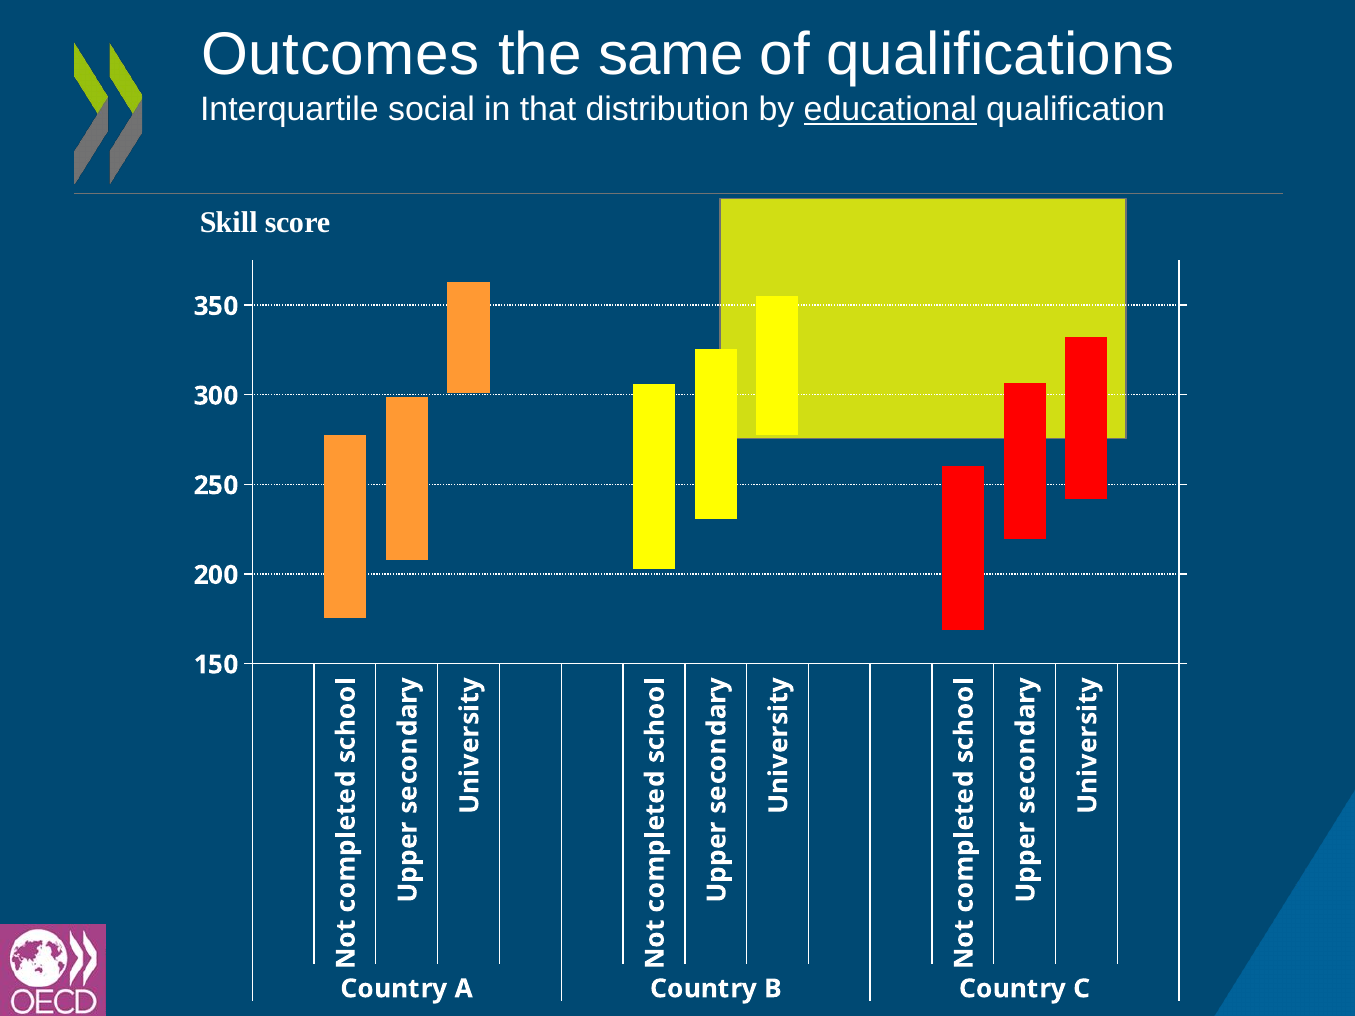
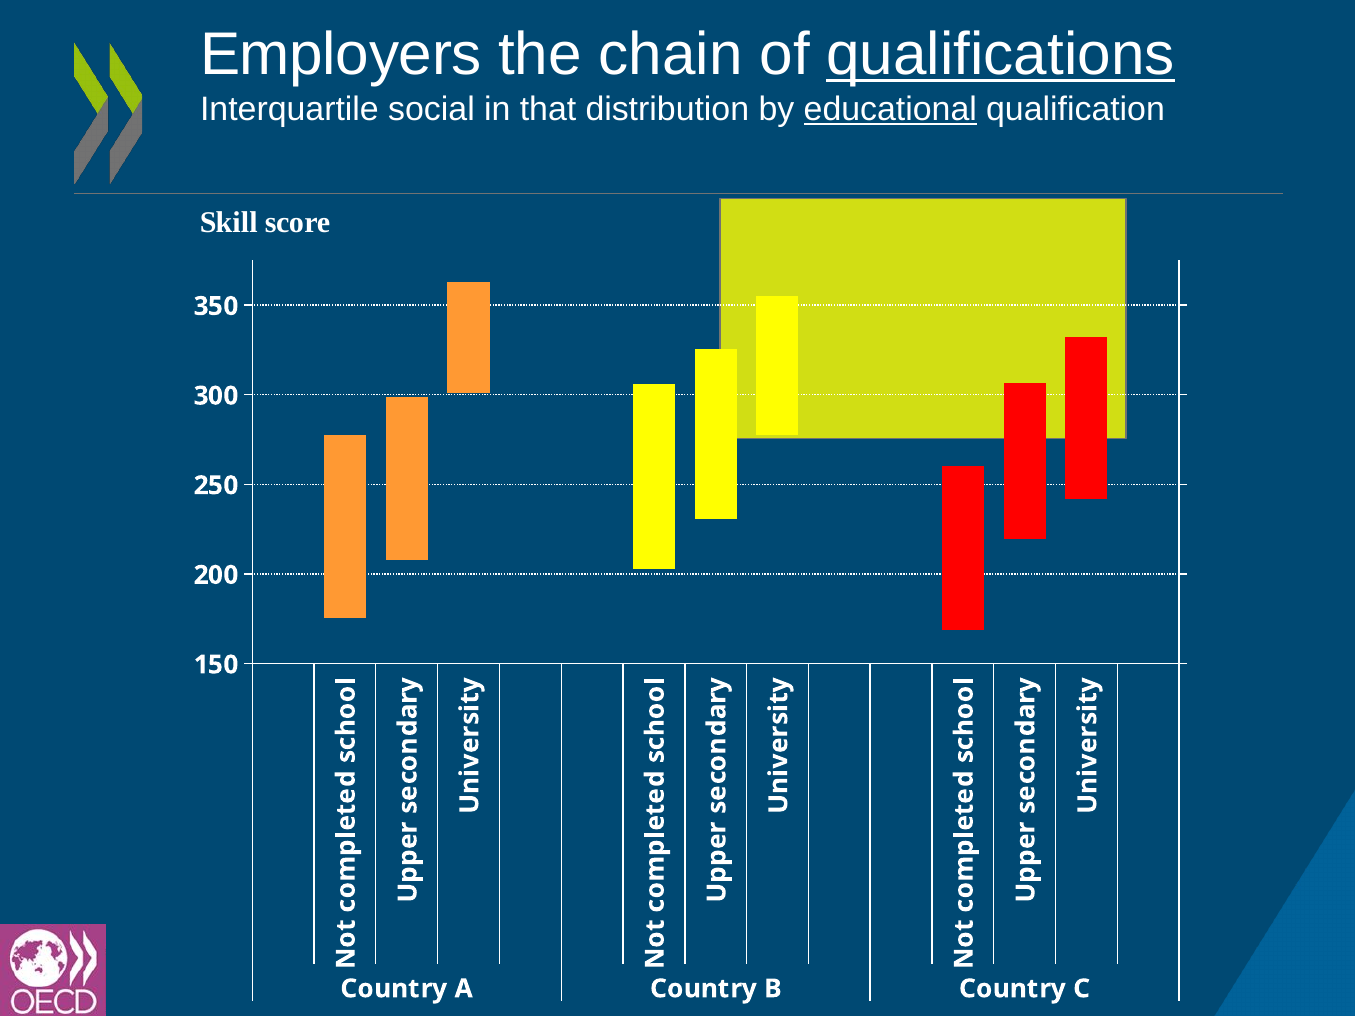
Outcomes: Outcomes -> Employers
same: same -> chain
qualifications underline: none -> present
